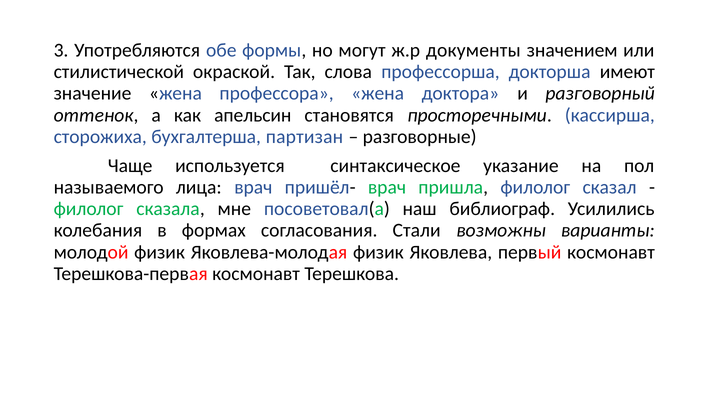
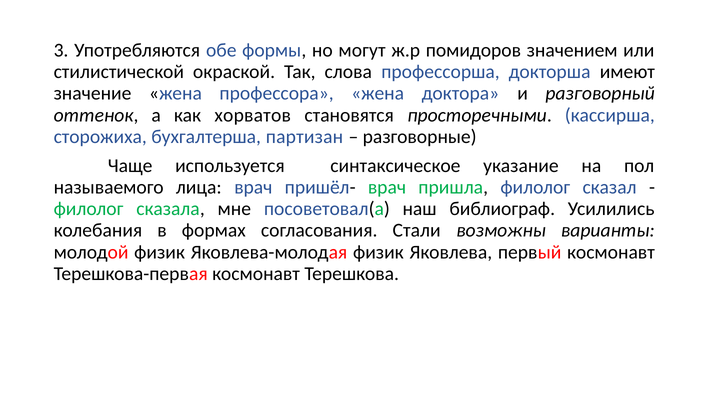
документы: документы -> помидоров
апельсин: апельсин -> хорватов
